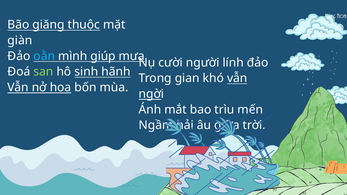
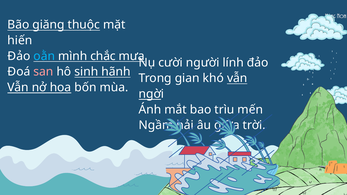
giàn: giàn -> hiến
giúp: giúp -> chắc
san colour: light green -> pink
